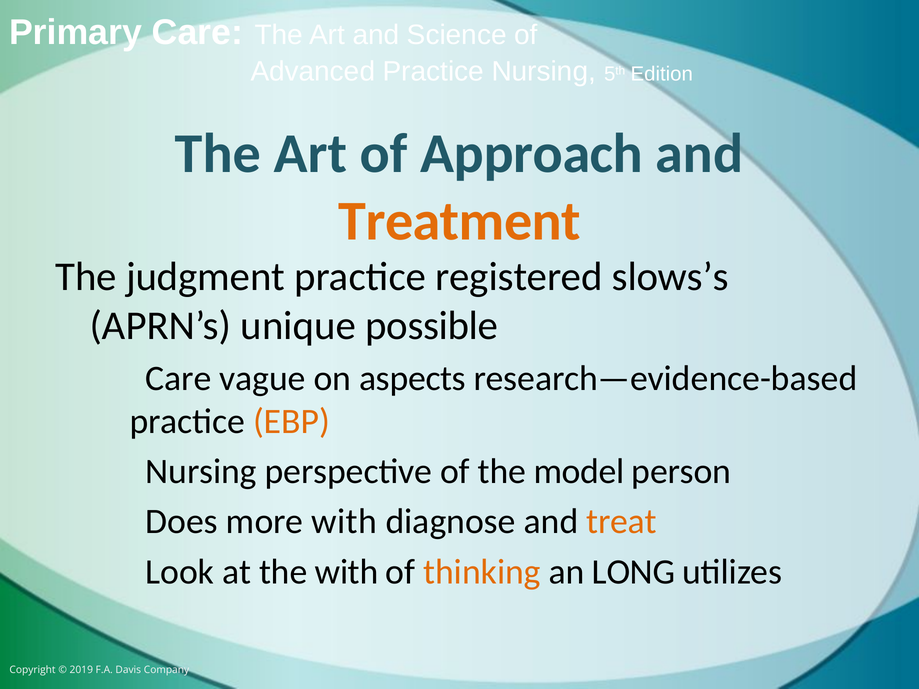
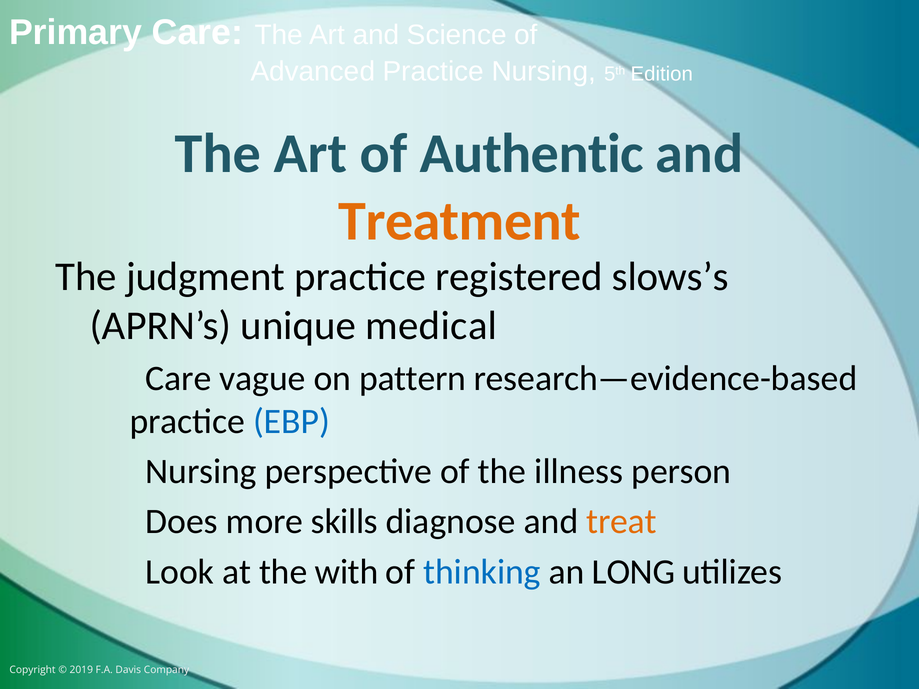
Approach: Approach -> Authentic
possible: possible -> medical
aspects: aspects -> pattern
EBP colour: orange -> blue
model: model -> illness
more with: with -> skills
thinking colour: orange -> blue
